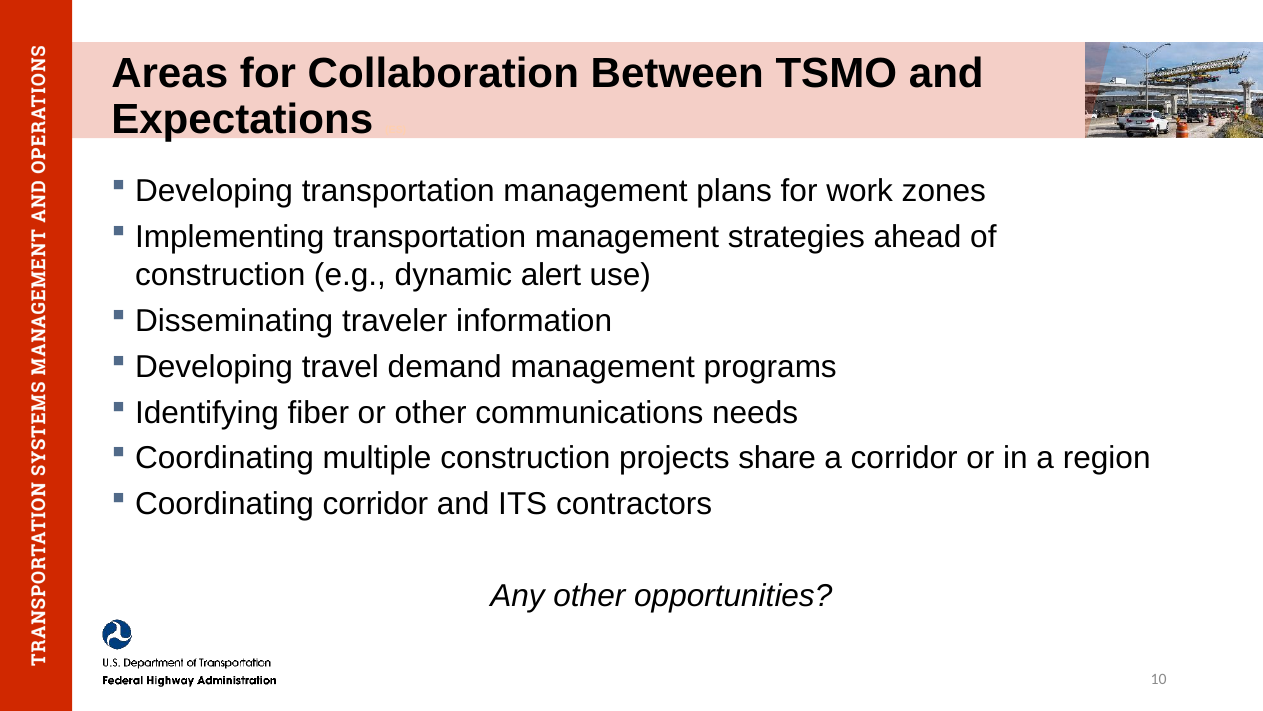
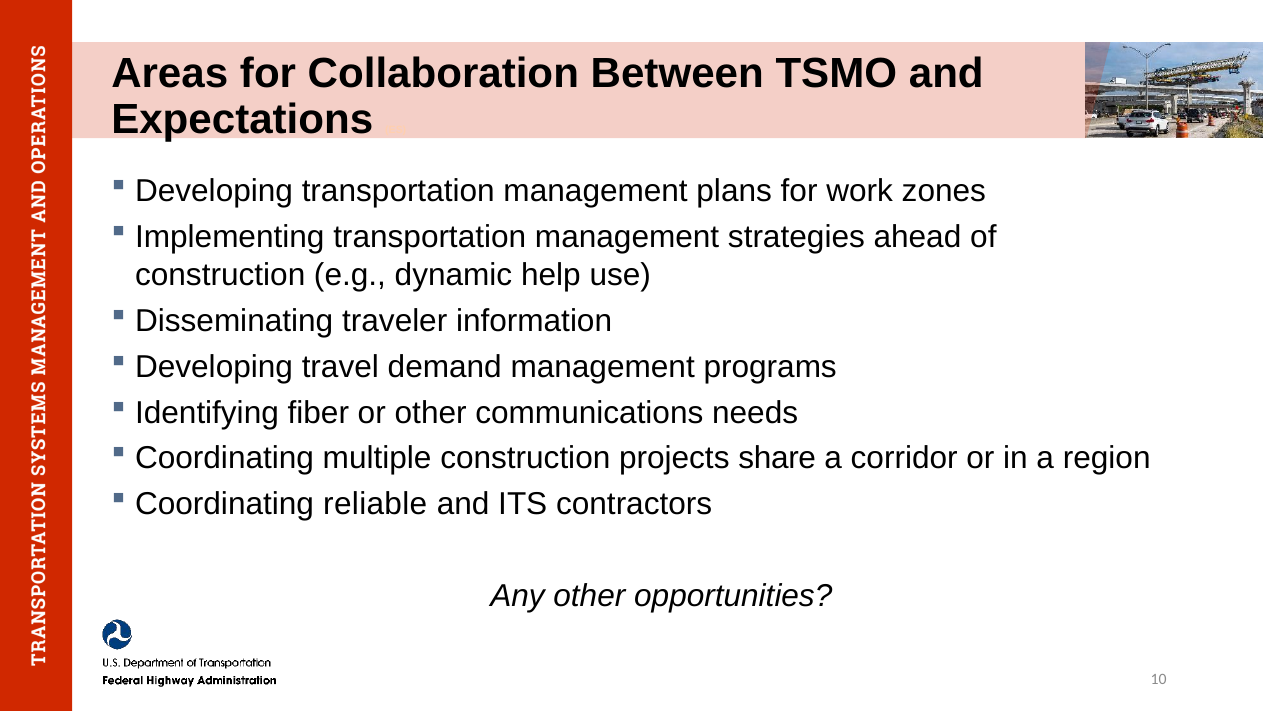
alert: alert -> help
Coordinating corridor: corridor -> reliable
